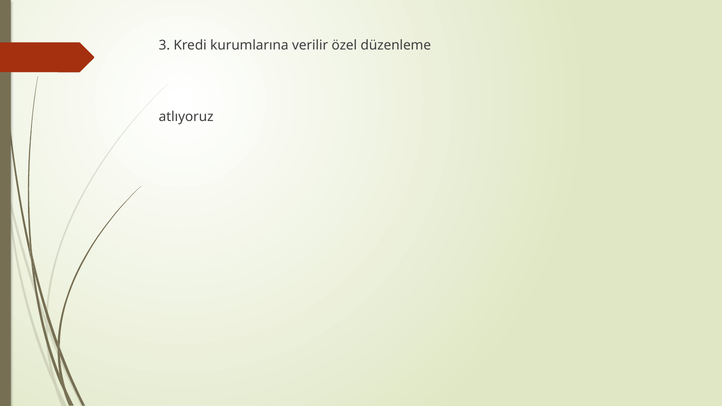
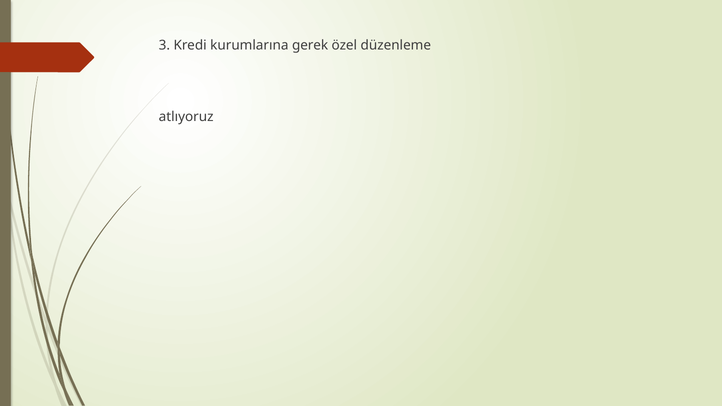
verilir: verilir -> gerek
